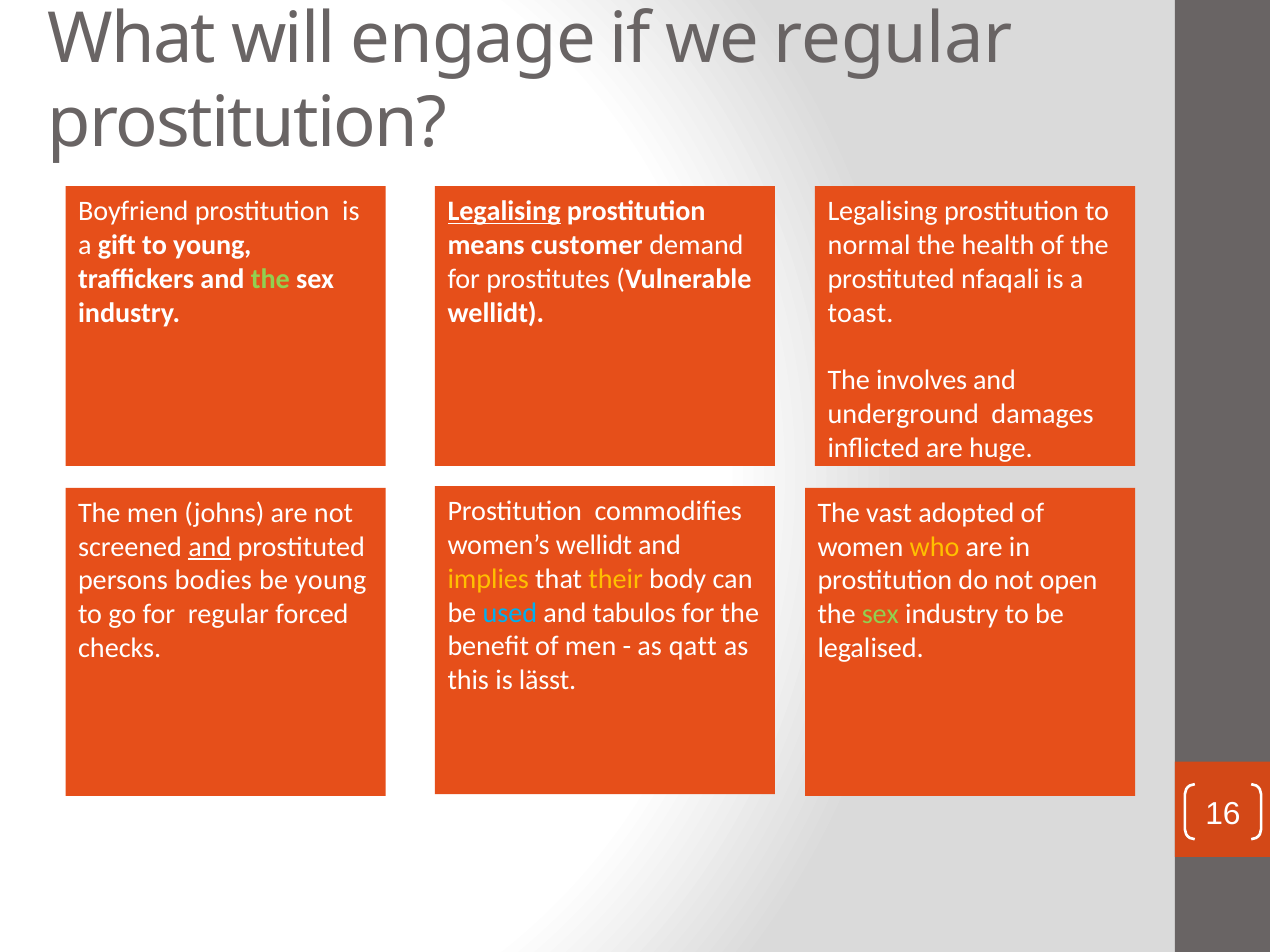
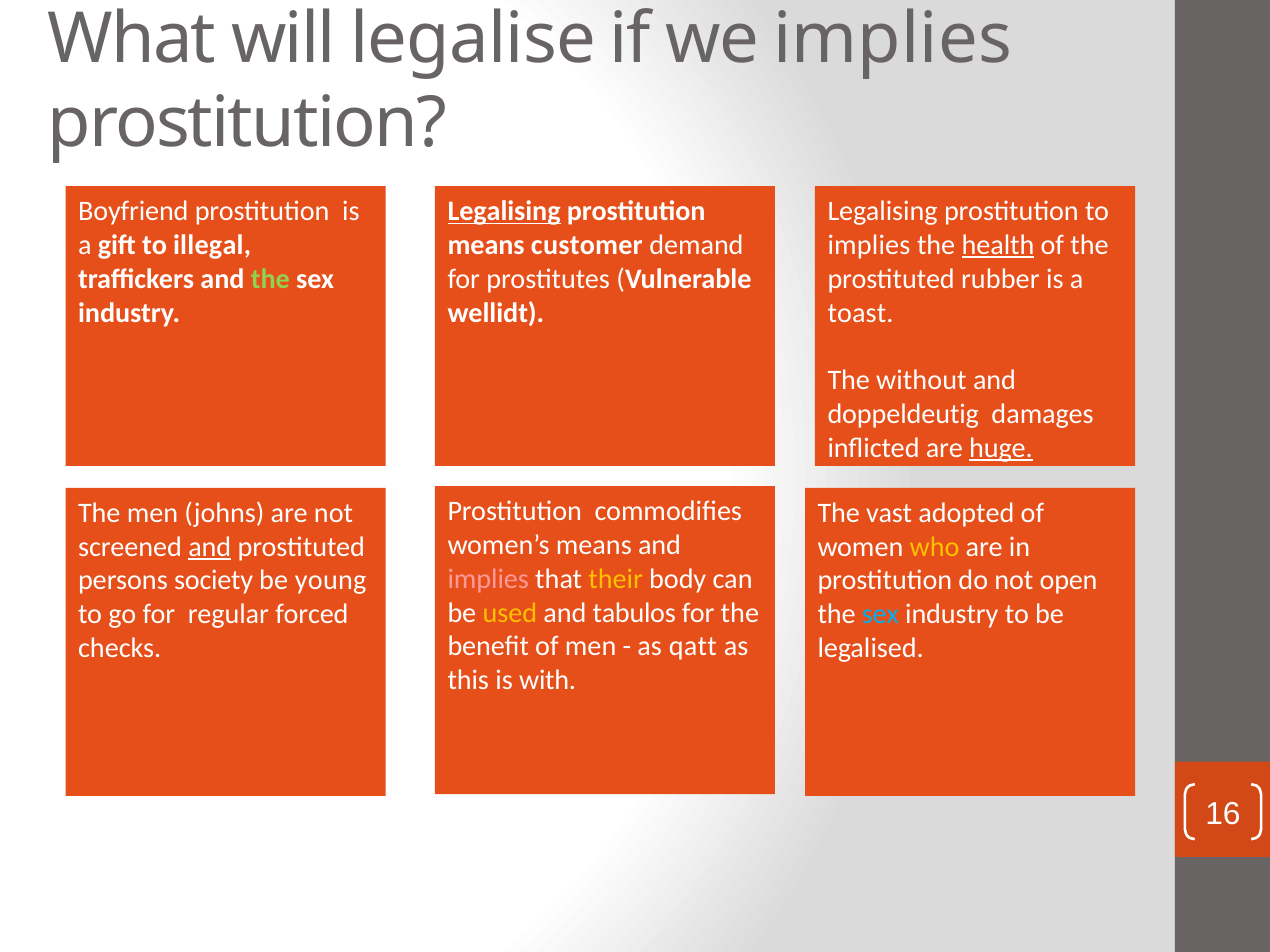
engage: engage -> legalise
we regular: regular -> implies
to young: young -> illegal
normal at (869, 245): normal -> implies
health underline: none -> present
nfaqali: nfaqali -> rubber
involves: involves -> without
underground: underground -> doppeldeutig
huge underline: none -> present
women’s wellidt: wellidt -> means
implies at (488, 579) colour: yellow -> pink
bodies: bodies -> society
used colour: light blue -> yellow
sex at (880, 615) colour: light green -> light blue
lässt: lässt -> with
